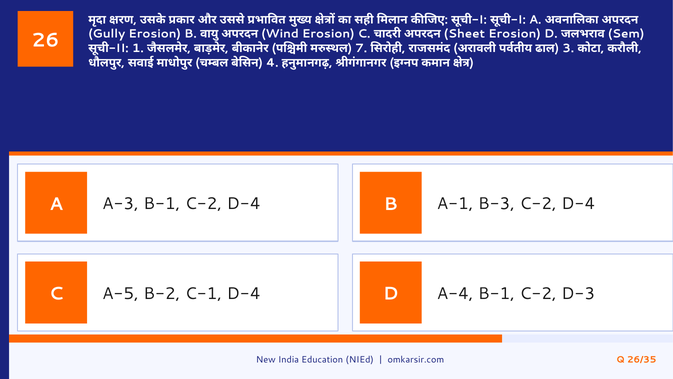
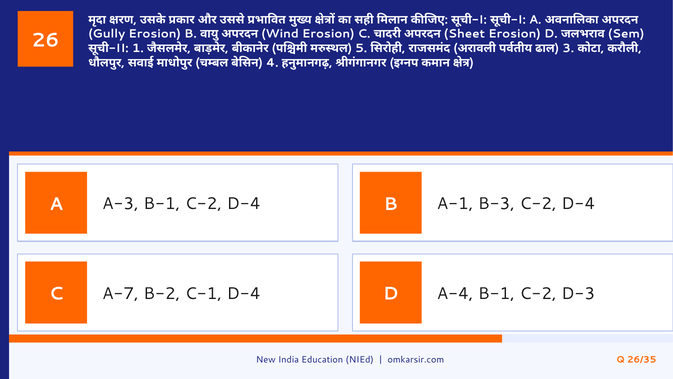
7: 7 -> 5
A-5: A-5 -> A-7
